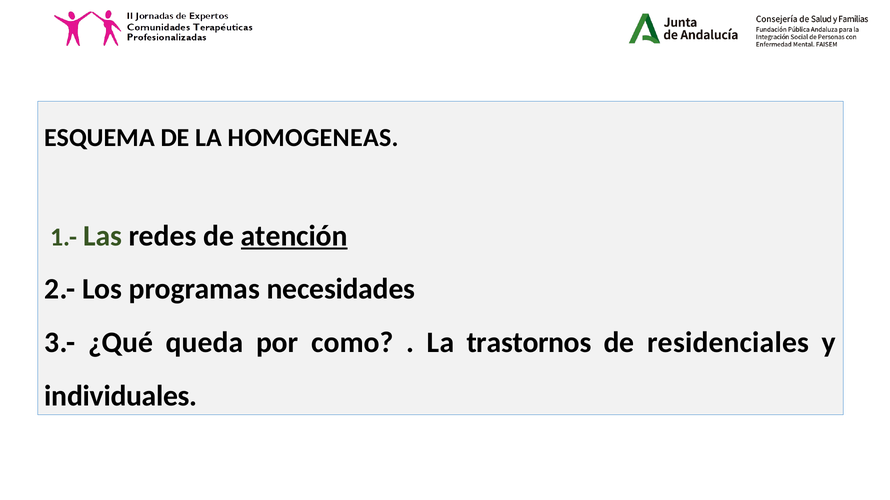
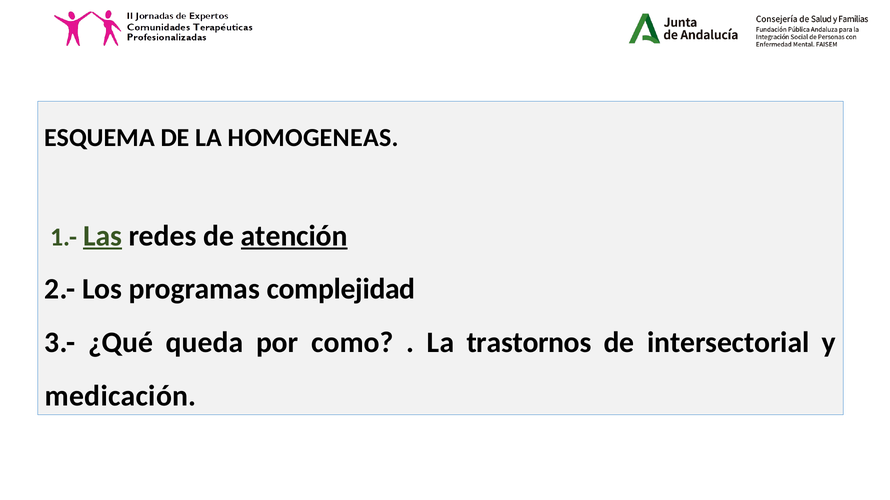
Las underline: none -> present
necesidades: necesidades -> complejidad
residenciales: residenciales -> intersectorial
individuales: individuales -> medicación
